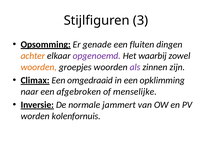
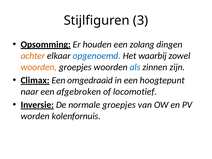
genade: genade -> houden
fluiten: fluiten -> zolang
opgenoemd colour: purple -> blue
als colour: purple -> blue
opklimming: opklimming -> hoogtepunt
menselijke: menselijke -> locomotief
normale jammert: jammert -> groepjes
